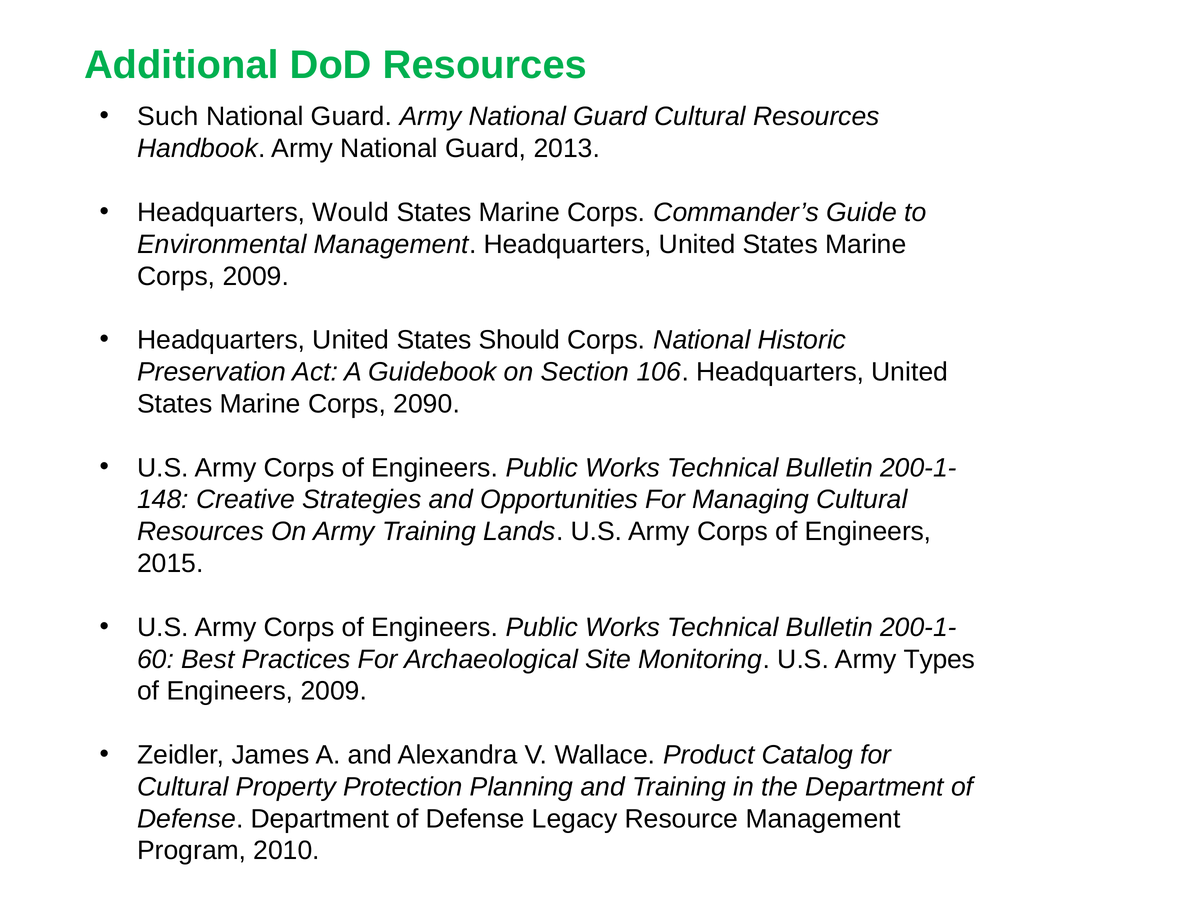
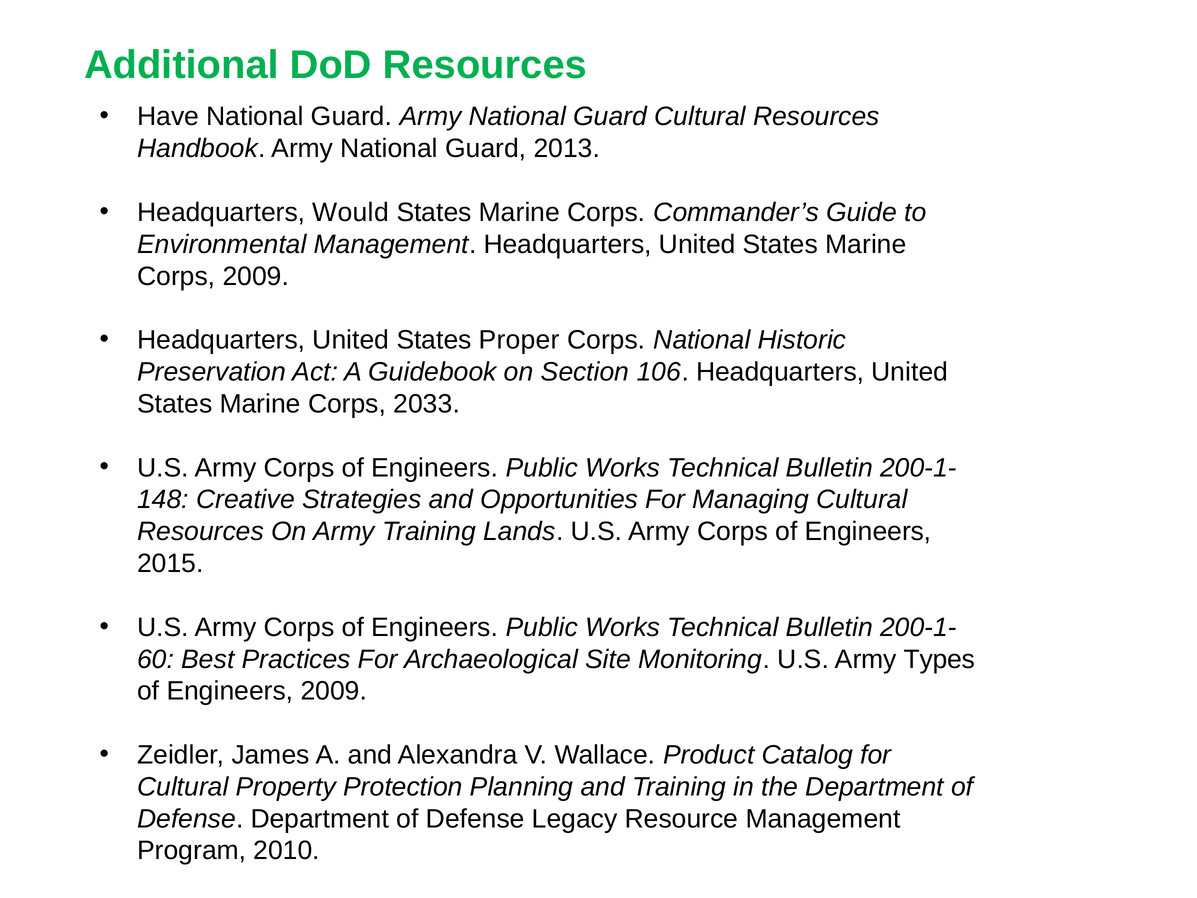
Such: Such -> Have
Should: Should -> Proper
2090: 2090 -> 2033
